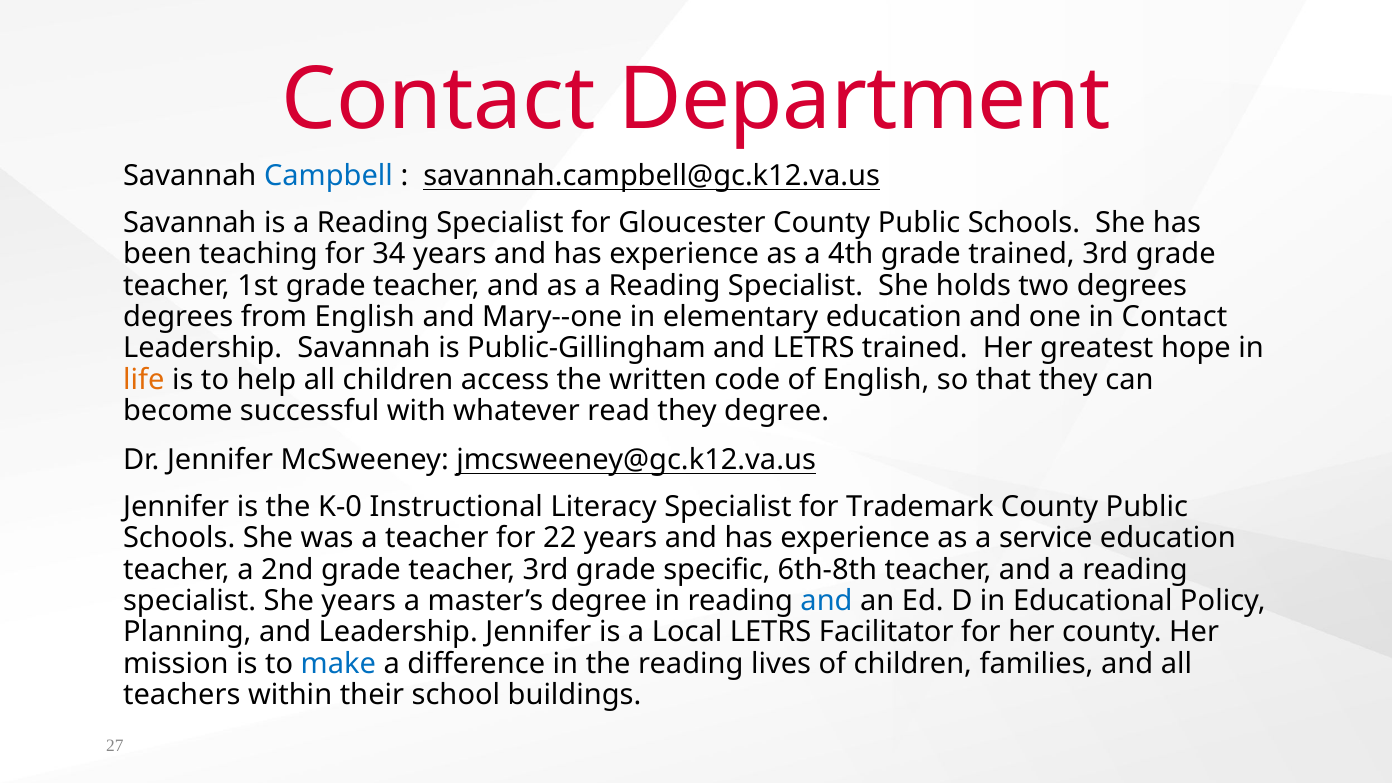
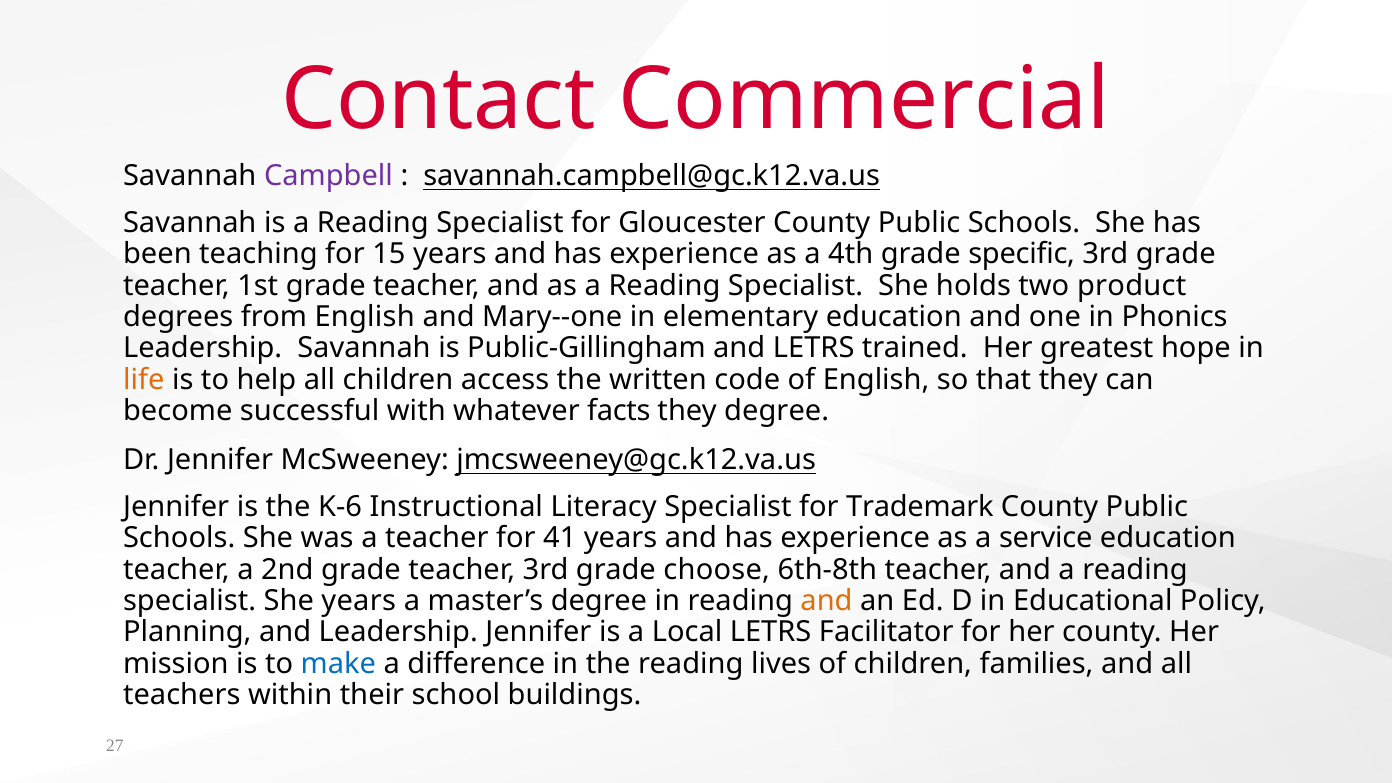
Department: Department -> Commercial
Campbell colour: blue -> purple
34: 34 -> 15
grade trained: trained -> specific
two degrees: degrees -> product
in Contact: Contact -> Phonics
read: read -> facts
K-0: K-0 -> K-6
22: 22 -> 41
specific: specific -> choose
and at (827, 601) colour: blue -> orange
